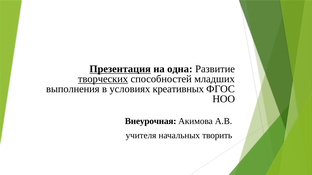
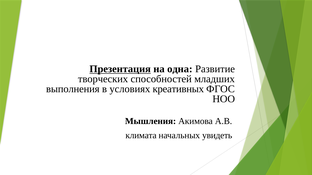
творческих underline: present -> none
Внеурочная: Внеурочная -> Мышления
учителя: учителя -> климата
творить: творить -> увидеть
